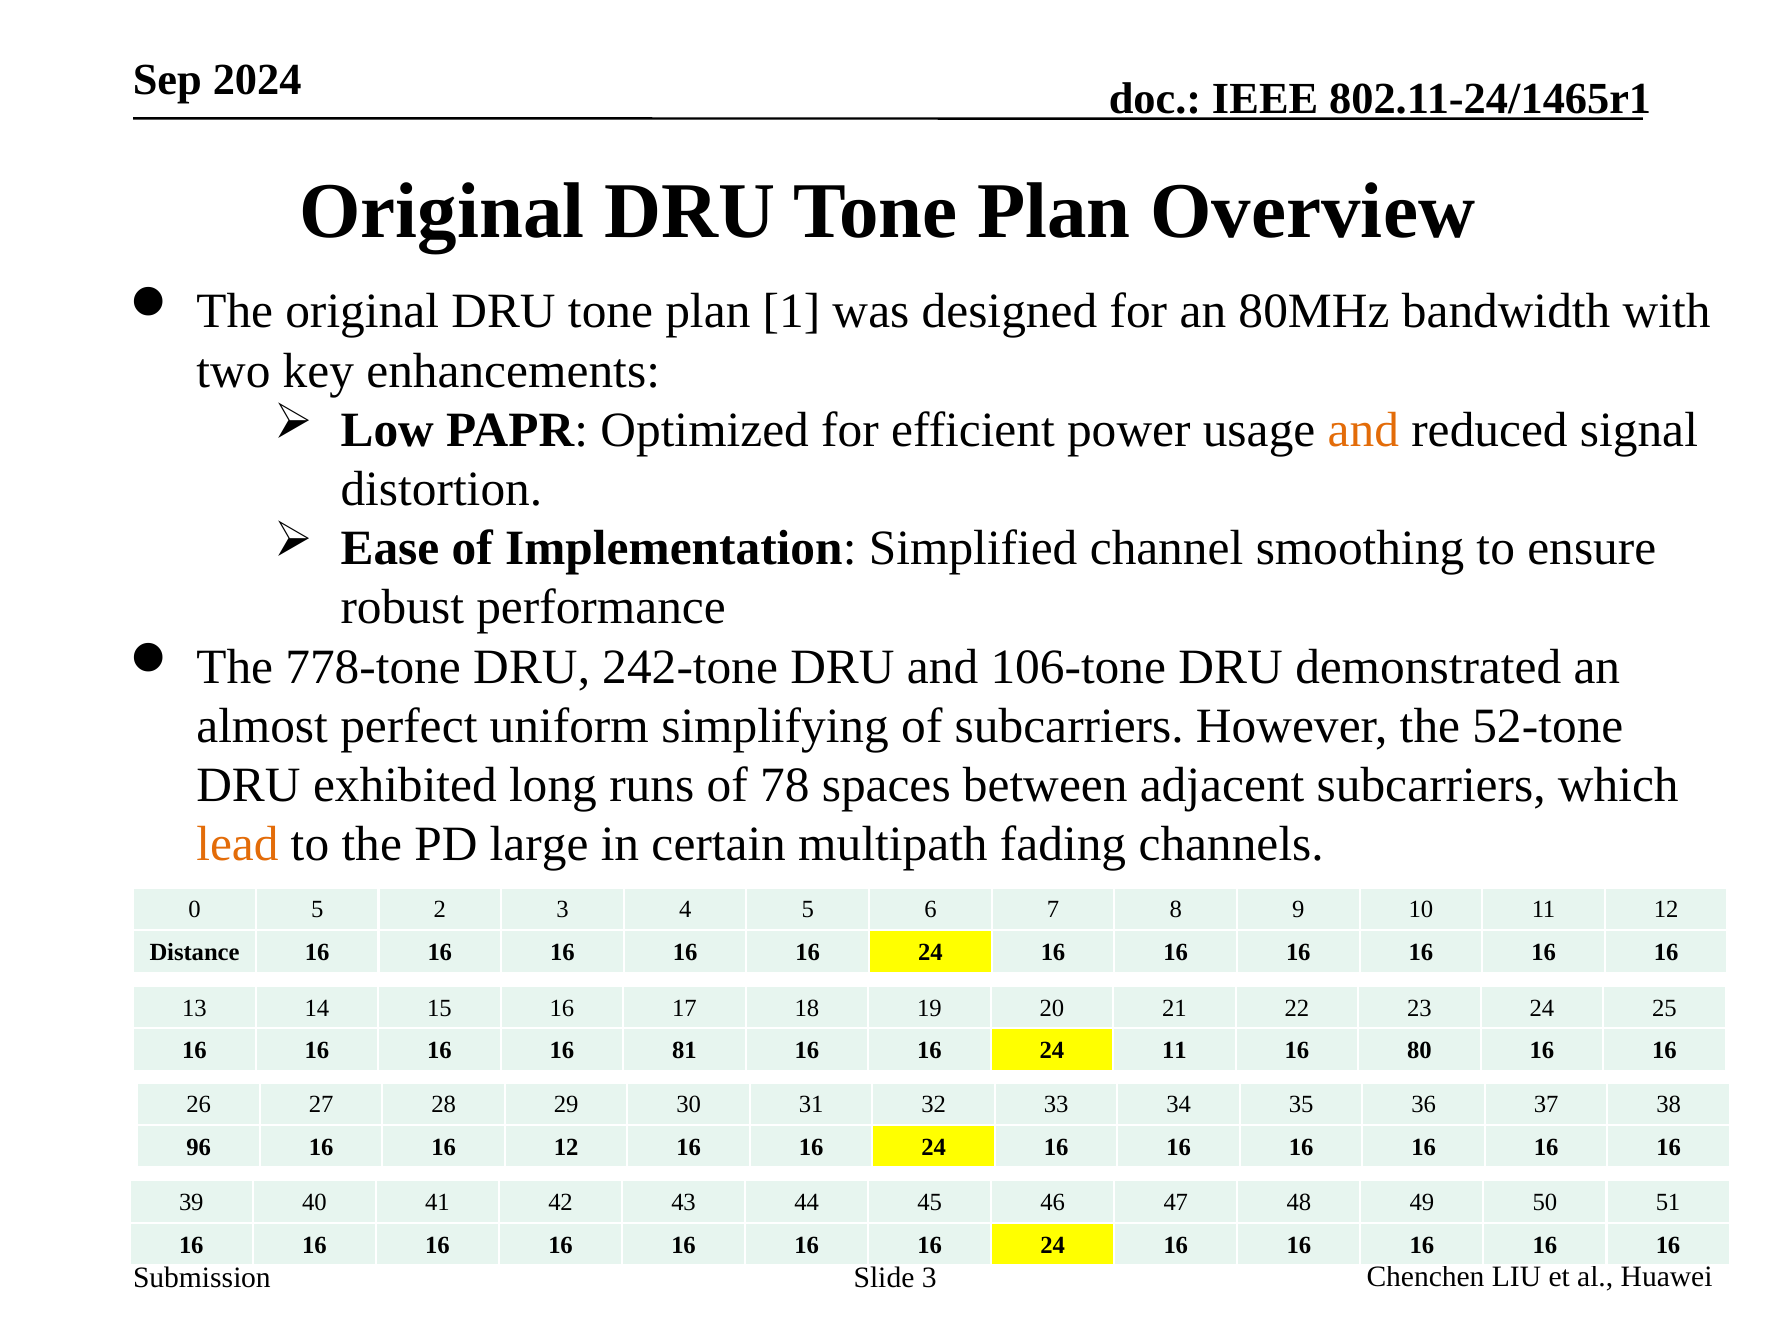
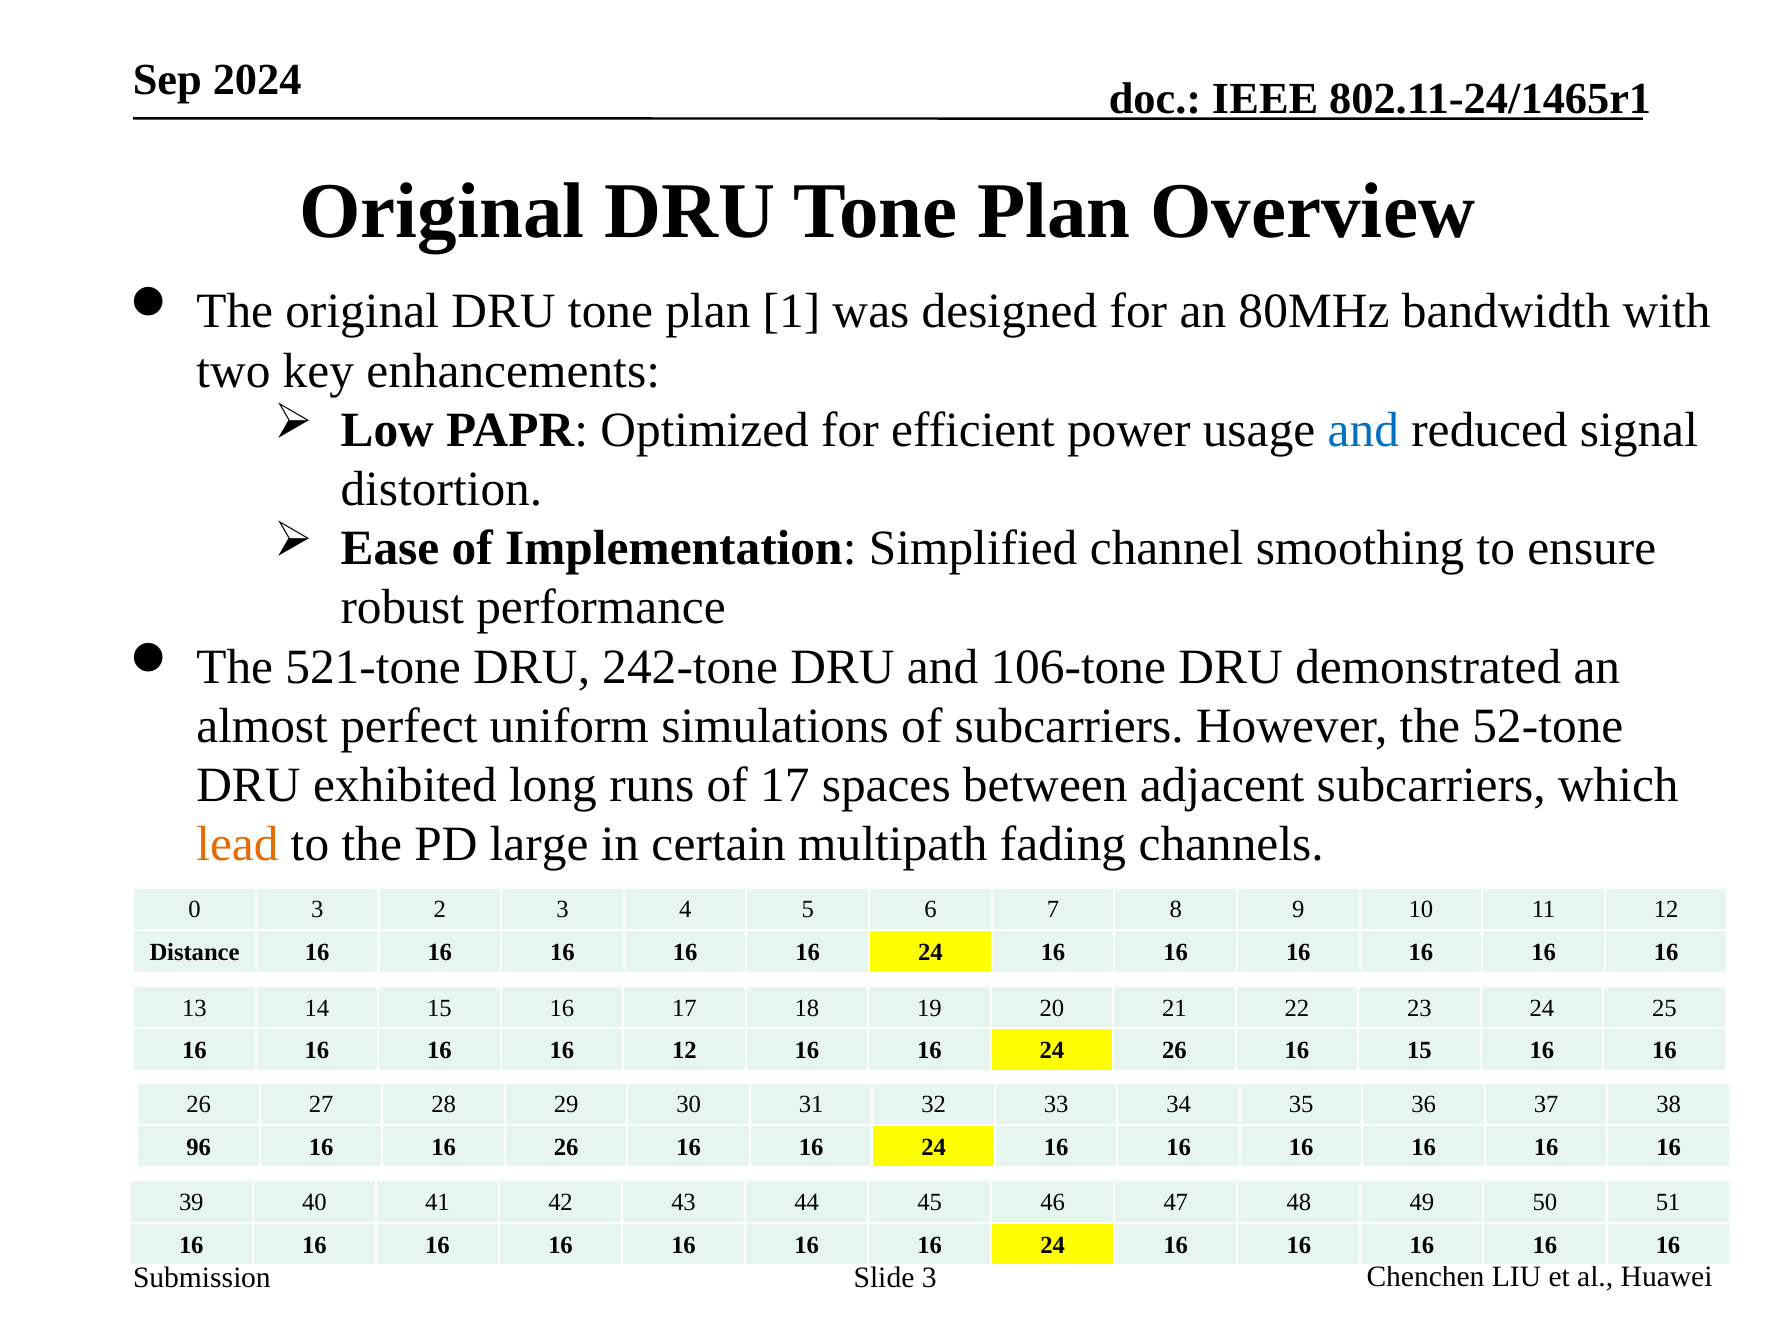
and at (1363, 430) colour: orange -> blue
778-tone: 778-tone -> 521-tone
simplifying: simplifying -> simulations
of 78: 78 -> 17
0 5: 5 -> 3
16 81: 81 -> 12
24 11: 11 -> 26
16 80: 80 -> 15
96 16 16 12: 12 -> 26
